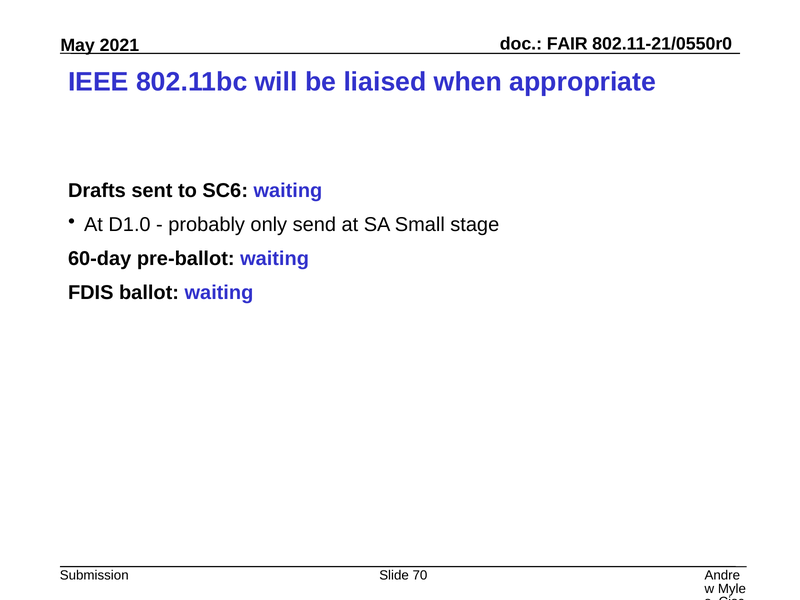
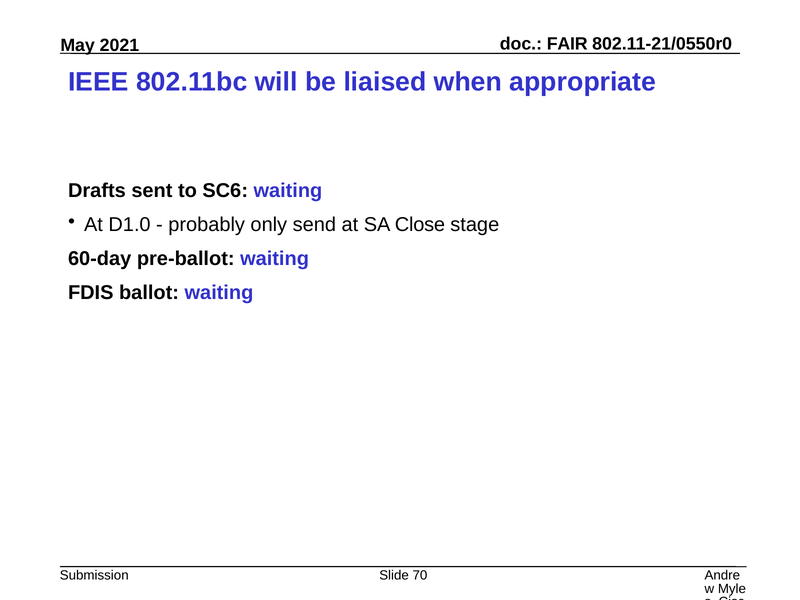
Small: Small -> Close
